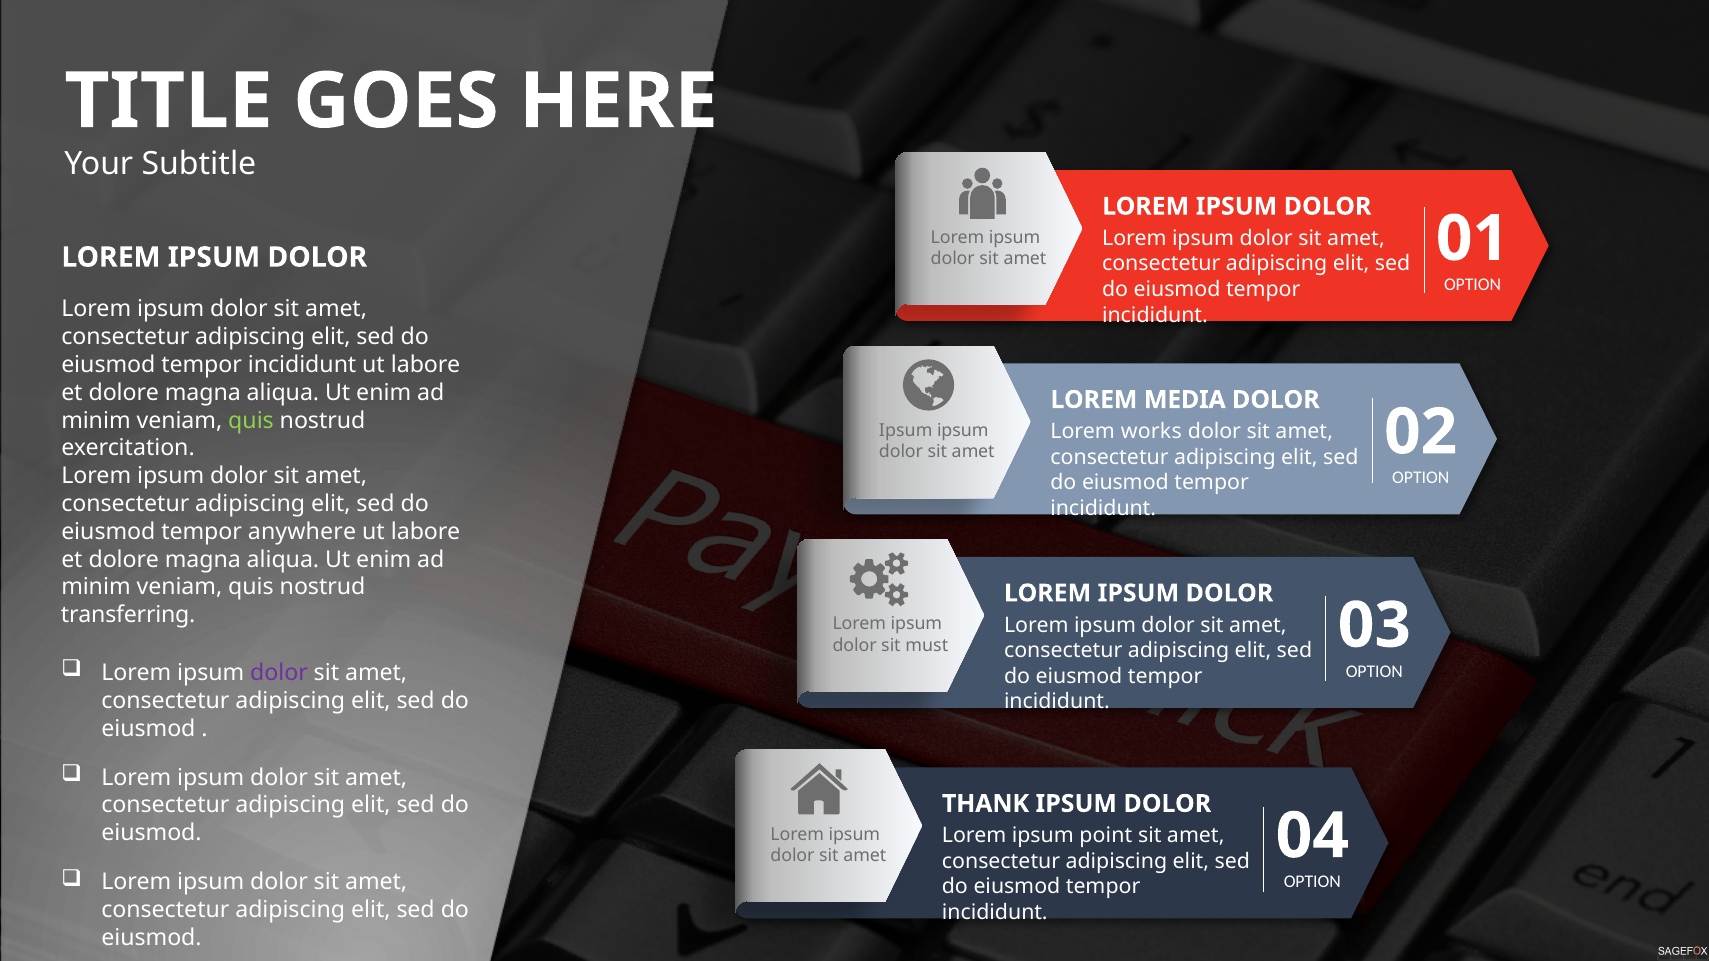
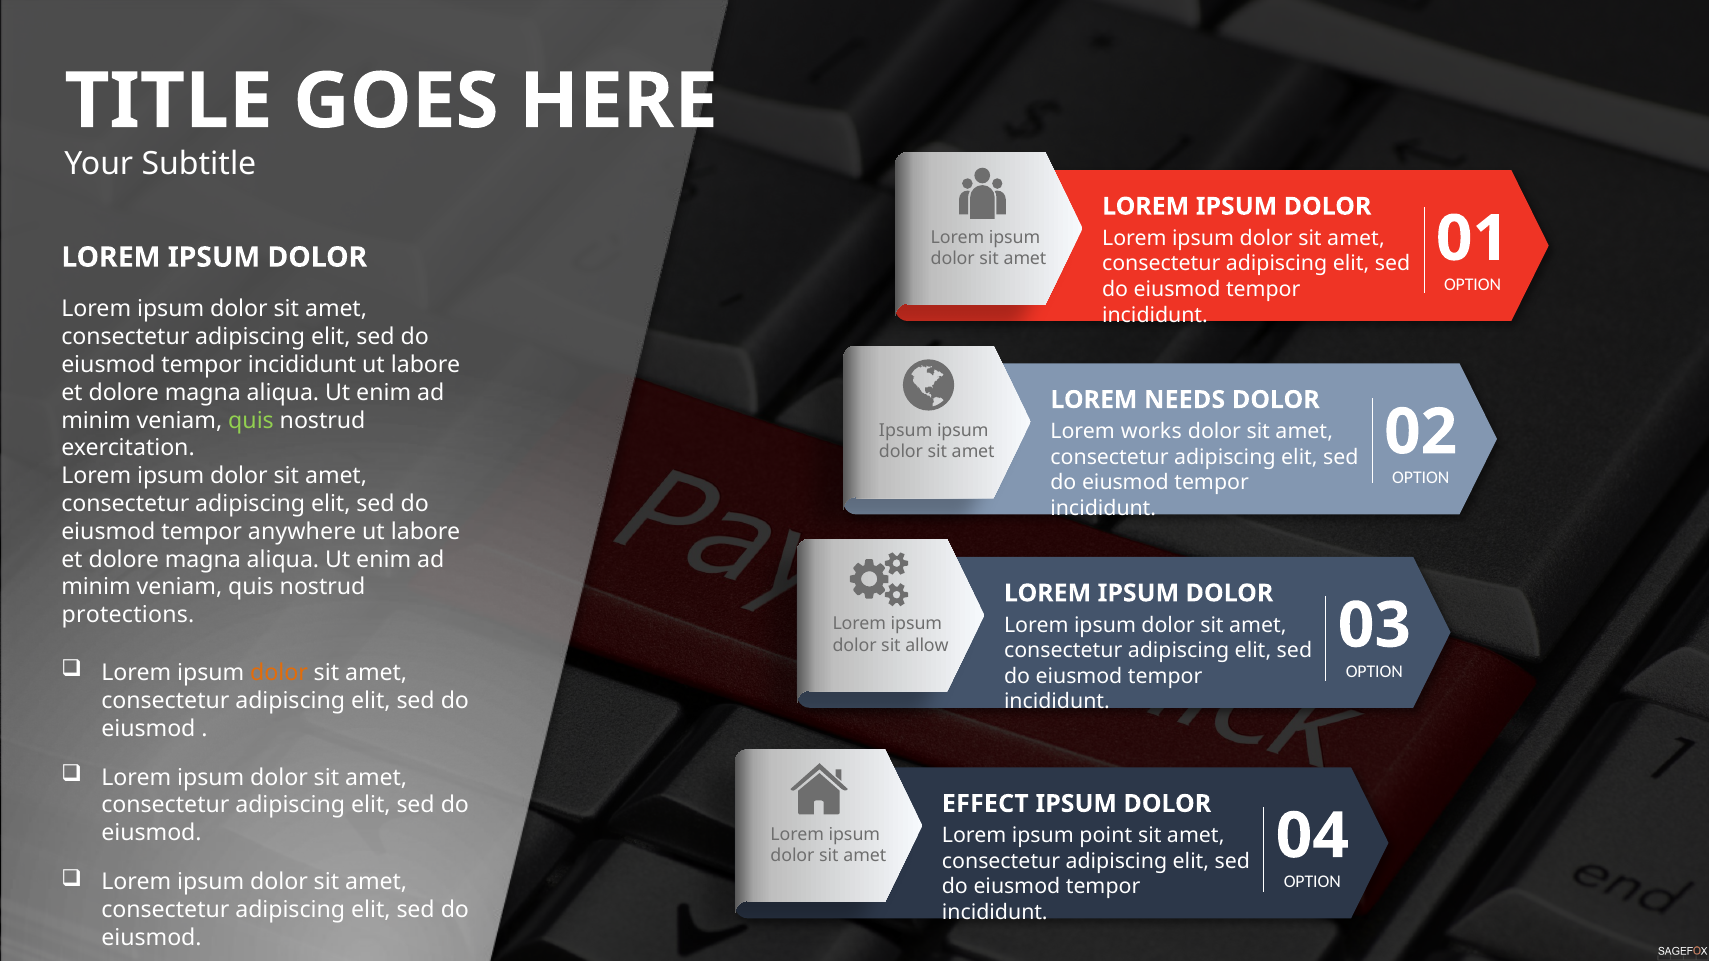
MEDIA: MEDIA -> NEEDS
transferring: transferring -> protections
must: must -> allow
dolor at (279, 673) colour: purple -> orange
THANK: THANK -> EFFECT
